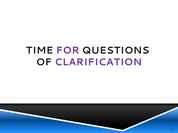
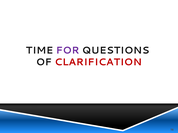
CLARIFICATION colour: purple -> red
